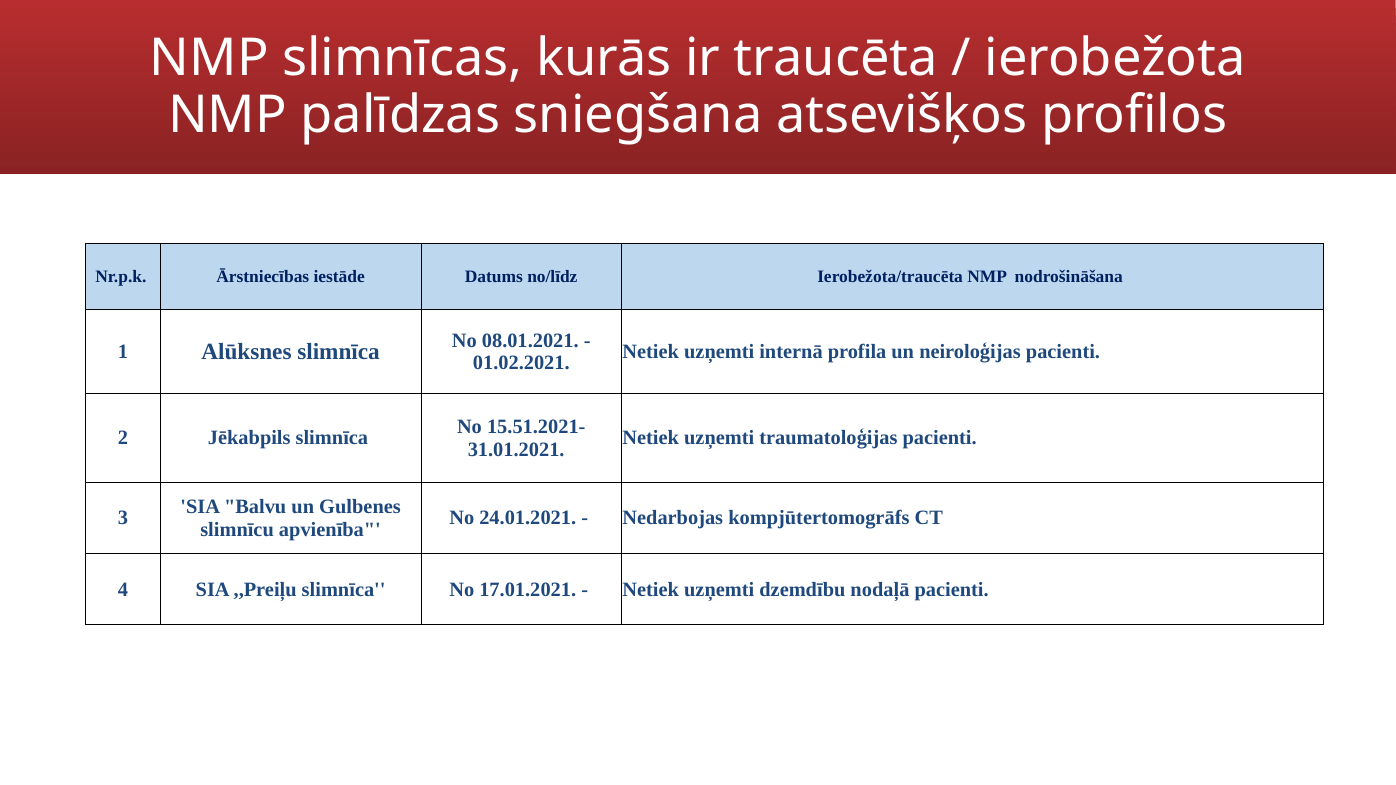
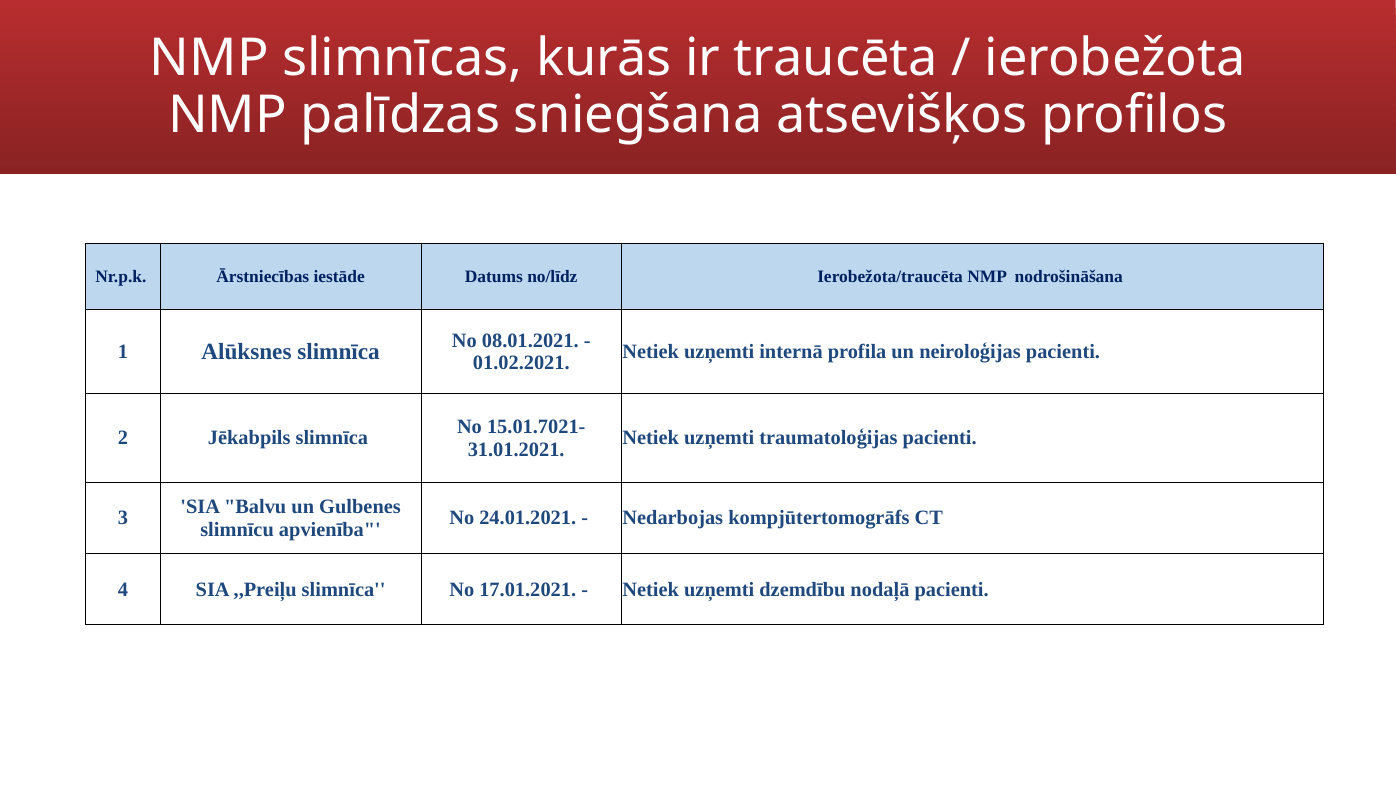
15.51.2021-: 15.51.2021- -> 15.01.7021-
